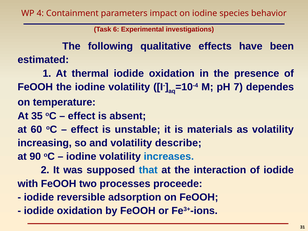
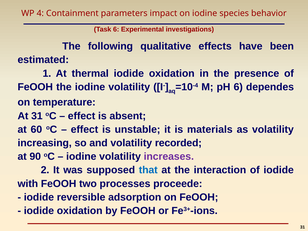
pH 7: 7 -> 6
At 35: 35 -> 31
describe: describe -> recorded
increases colour: blue -> purple
